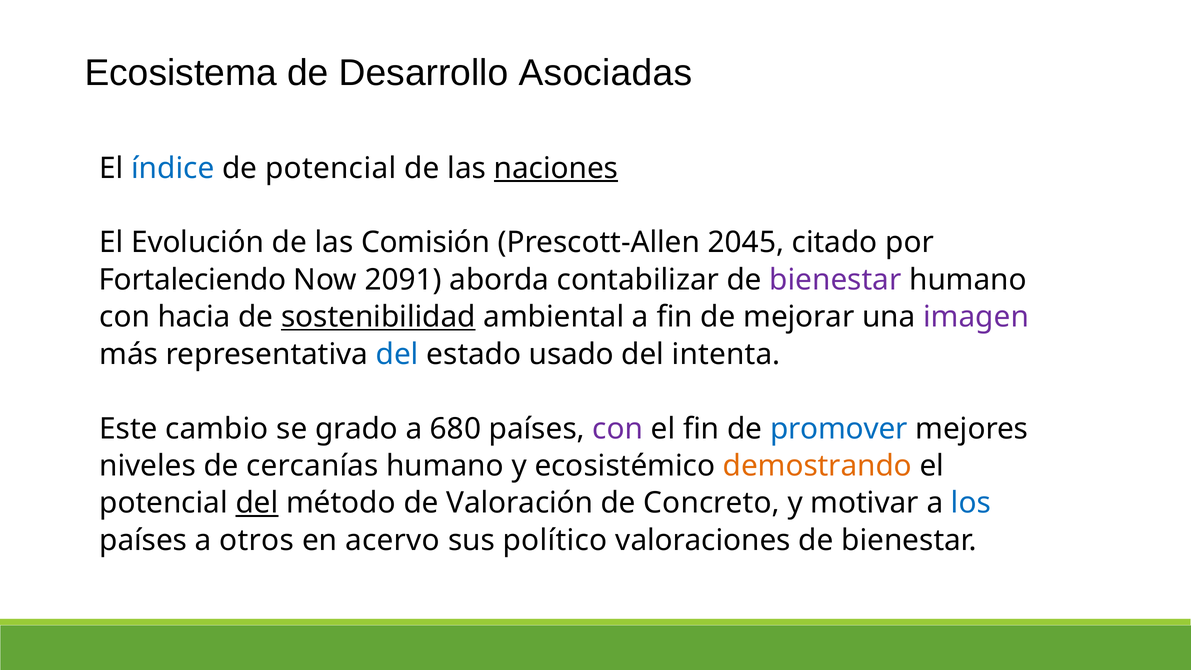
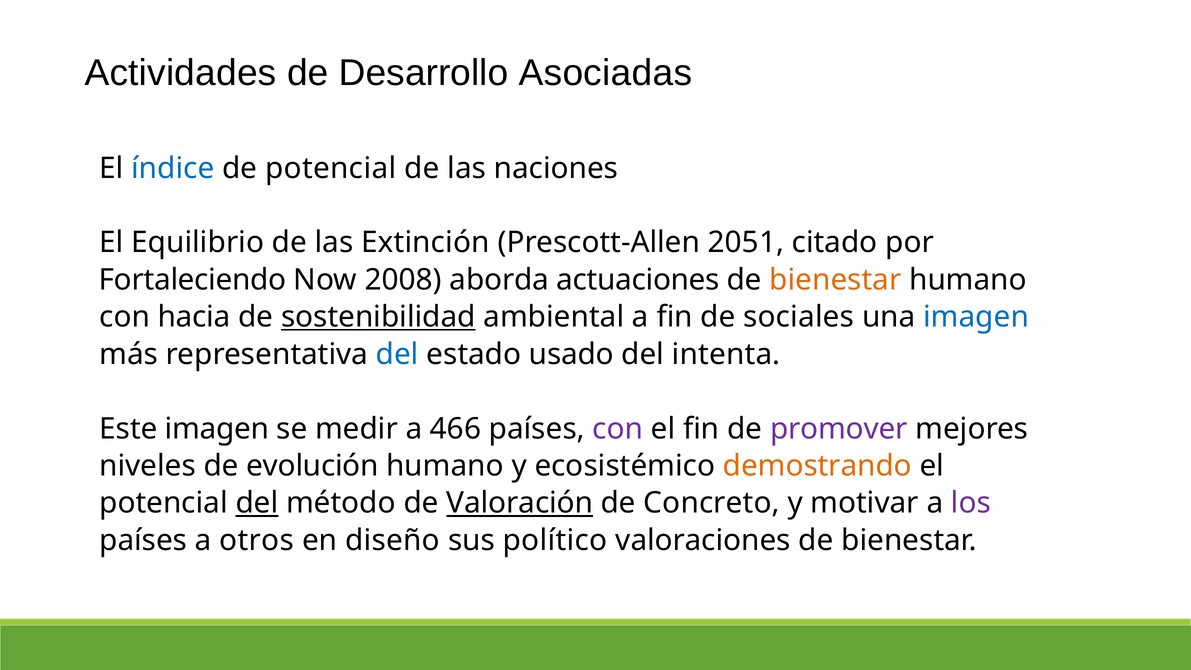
Ecosistema: Ecosistema -> Actividades
naciones underline: present -> none
Evolución: Evolución -> Equilibrio
Comisión: Comisión -> Extinción
2045: 2045 -> 2051
2091: 2091 -> 2008
contabilizar: contabilizar -> actuaciones
bienestar at (835, 280) colour: purple -> orange
mejorar: mejorar -> sociales
imagen at (976, 317) colour: purple -> blue
Este cambio: cambio -> imagen
grado: grado -> medir
680: 680 -> 466
promover colour: blue -> purple
cercanías: cercanías -> evolución
Valoración underline: none -> present
los colour: blue -> purple
acervo: acervo -> diseño
